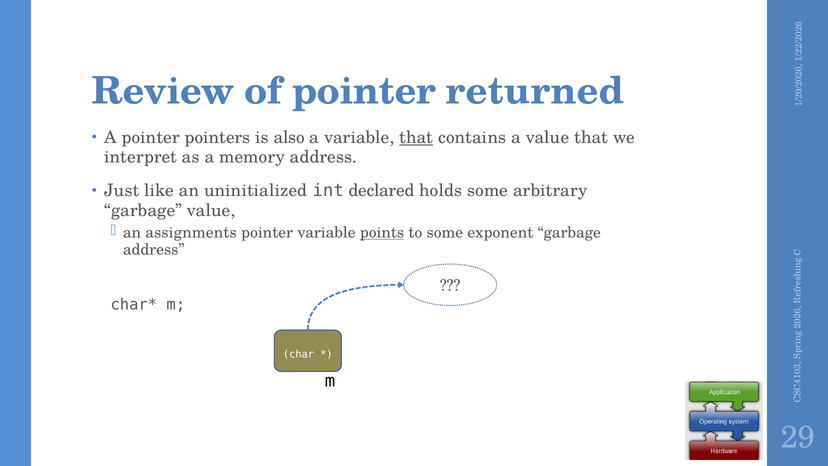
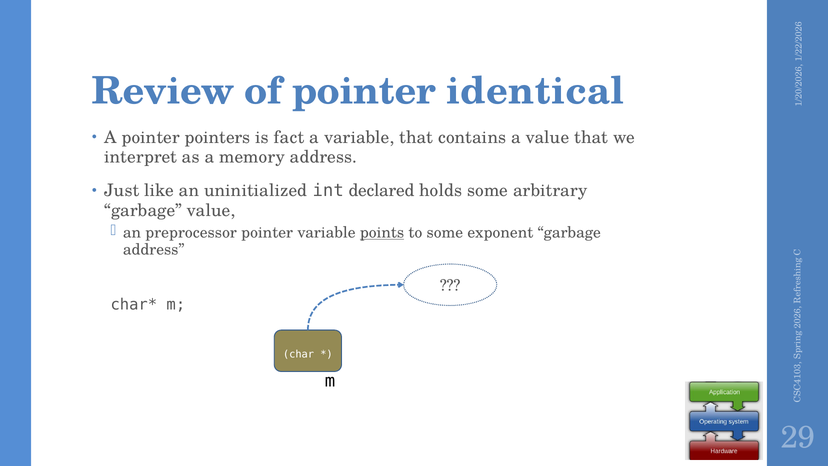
returned: returned -> identical
also: also -> fact
that at (416, 137) underline: present -> none
assignments: assignments -> preprocessor
